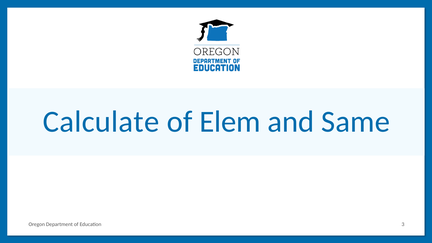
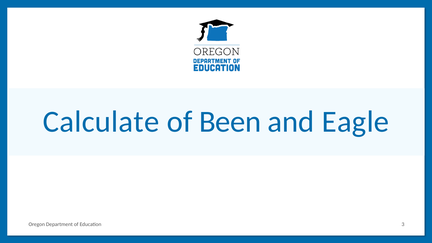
Elem: Elem -> Been
Same: Same -> Eagle
